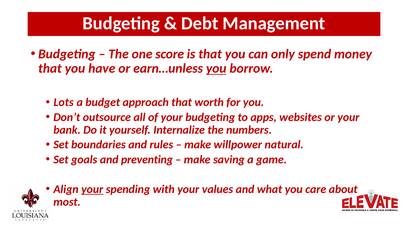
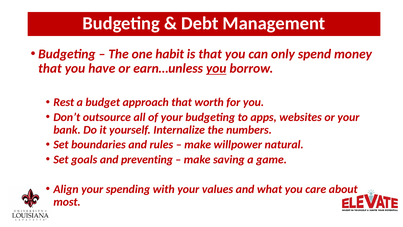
score: score -> habit
Lots: Lots -> Rest
your at (92, 189) underline: present -> none
